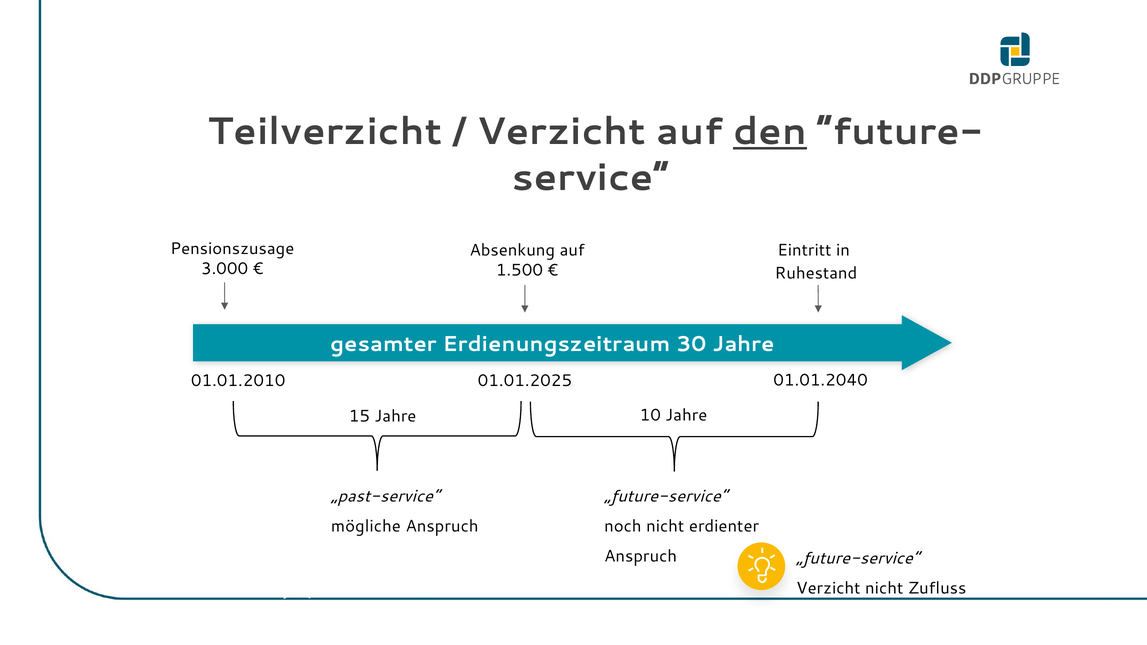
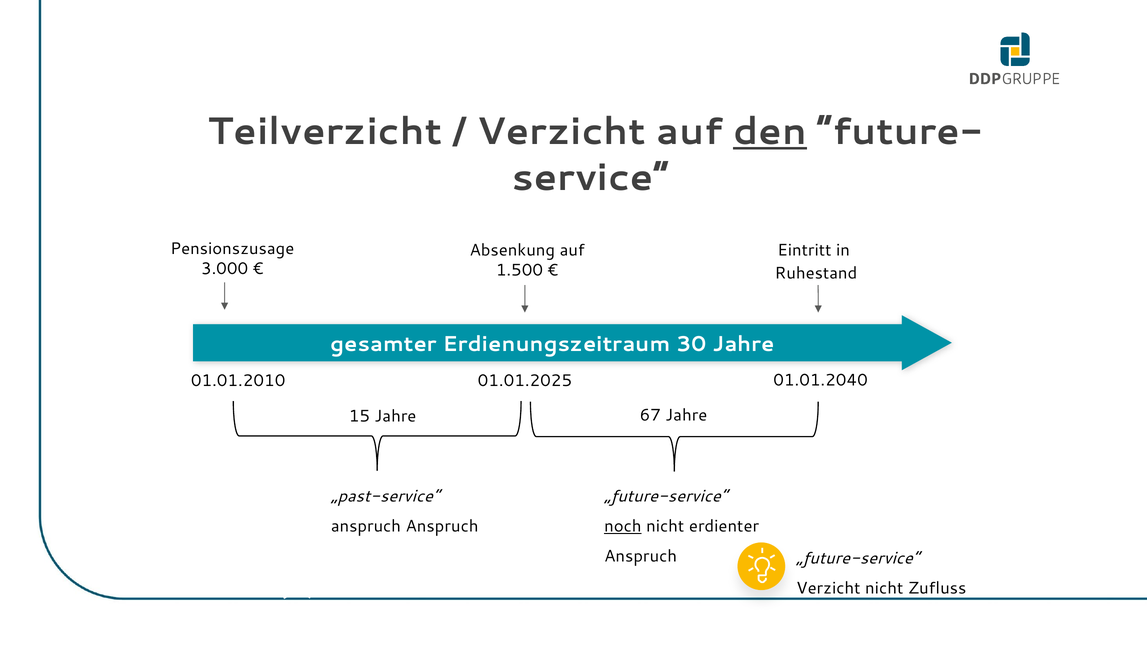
10: 10 -> 67
mögliche at (366, 527): mögliche -> anspruch
noch underline: none -> present
